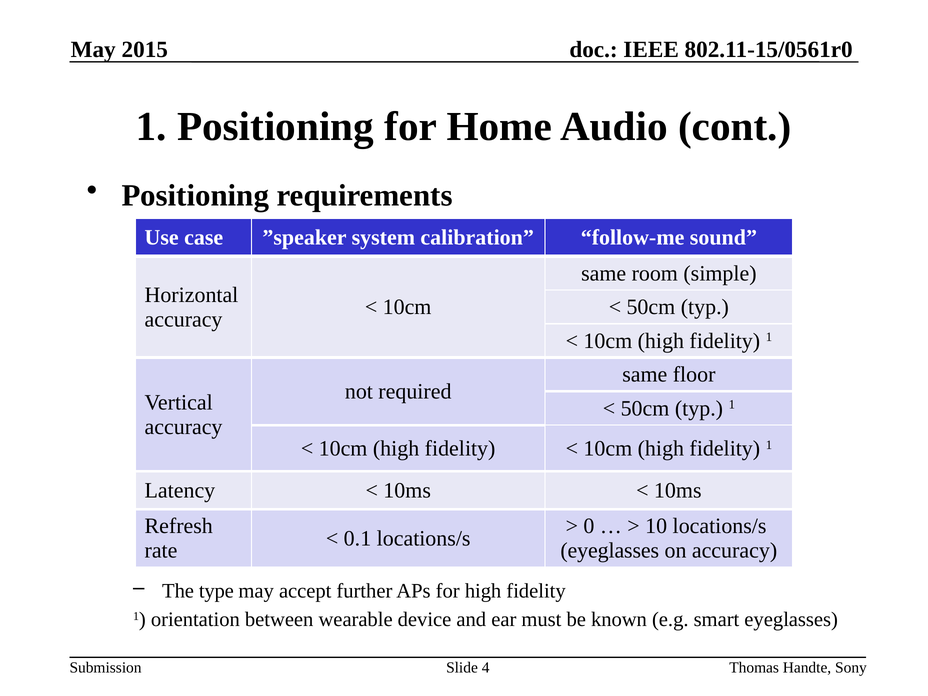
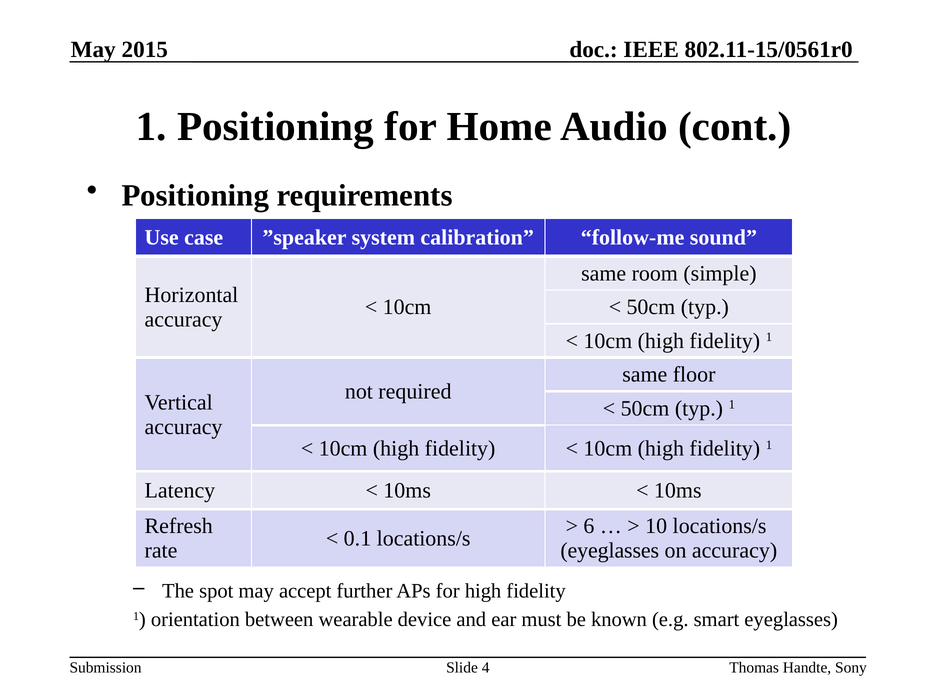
0: 0 -> 6
type: type -> spot
